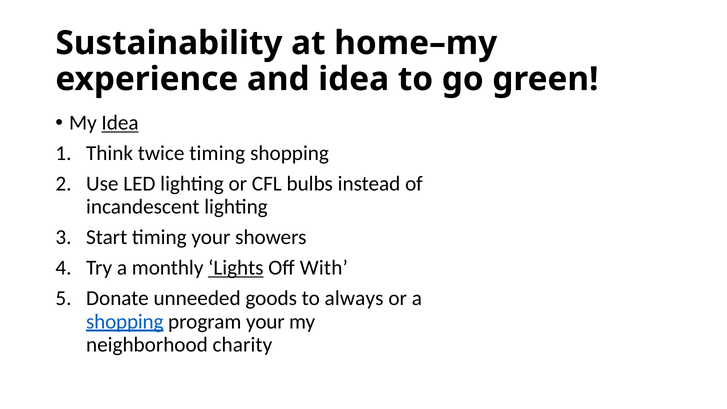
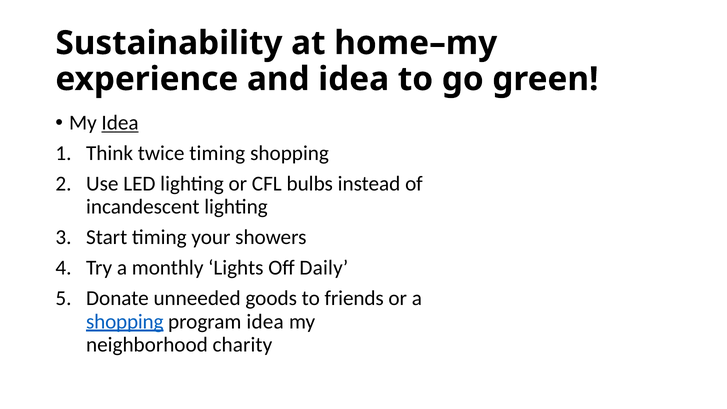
Lights underline: present -> none
With: With -> Daily
always: always -> friends
program your: your -> idea
